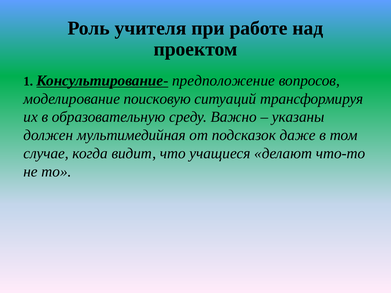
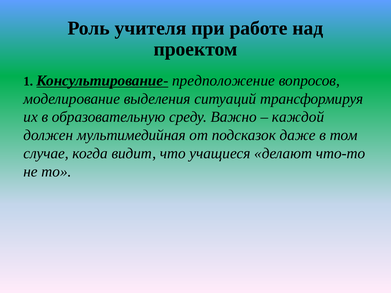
поисковую: поисковую -> выделения
указаны: указаны -> каждой
